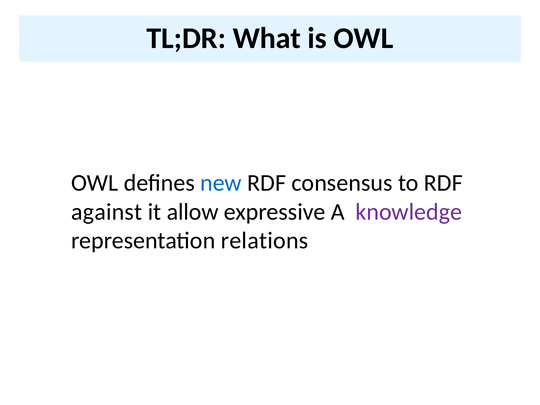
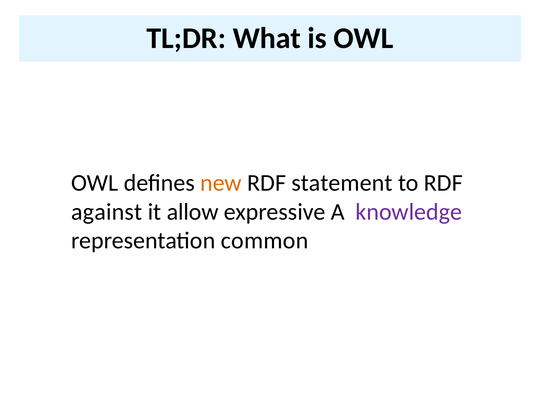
new colour: blue -> orange
consensus: consensus -> statement
relations: relations -> common
